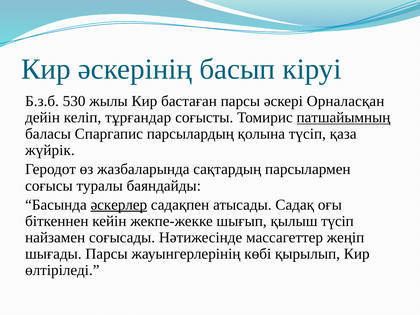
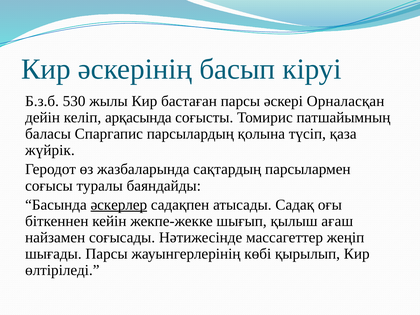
тұрғандар: тұрғандар -> арқасында
патшайымның underline: present -> none
қылыш түсіп: түсіп -> ағаш
